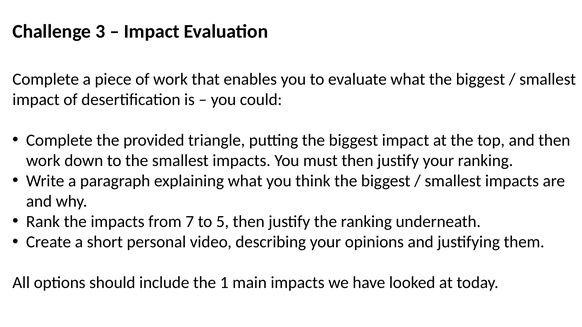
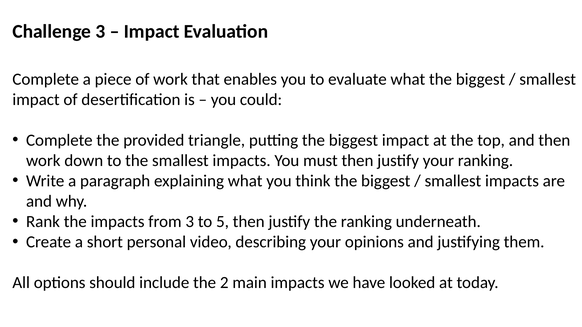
from 7: 7 -> 3
1: 1 -> 2
